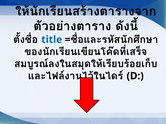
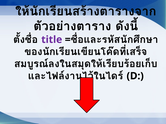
title colour: blue -> purple
